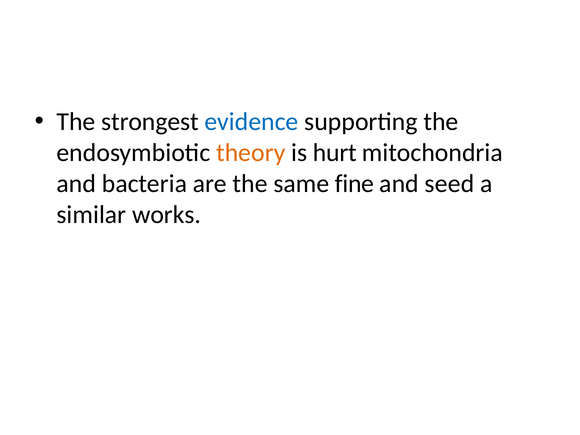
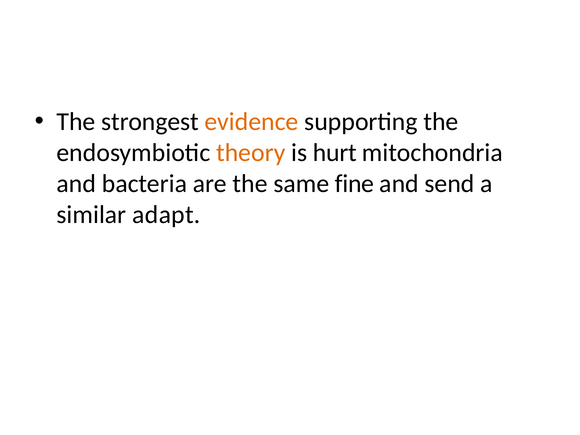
evidence colour: blue -> orange
seed: seed -> send
works: works -> adapt
